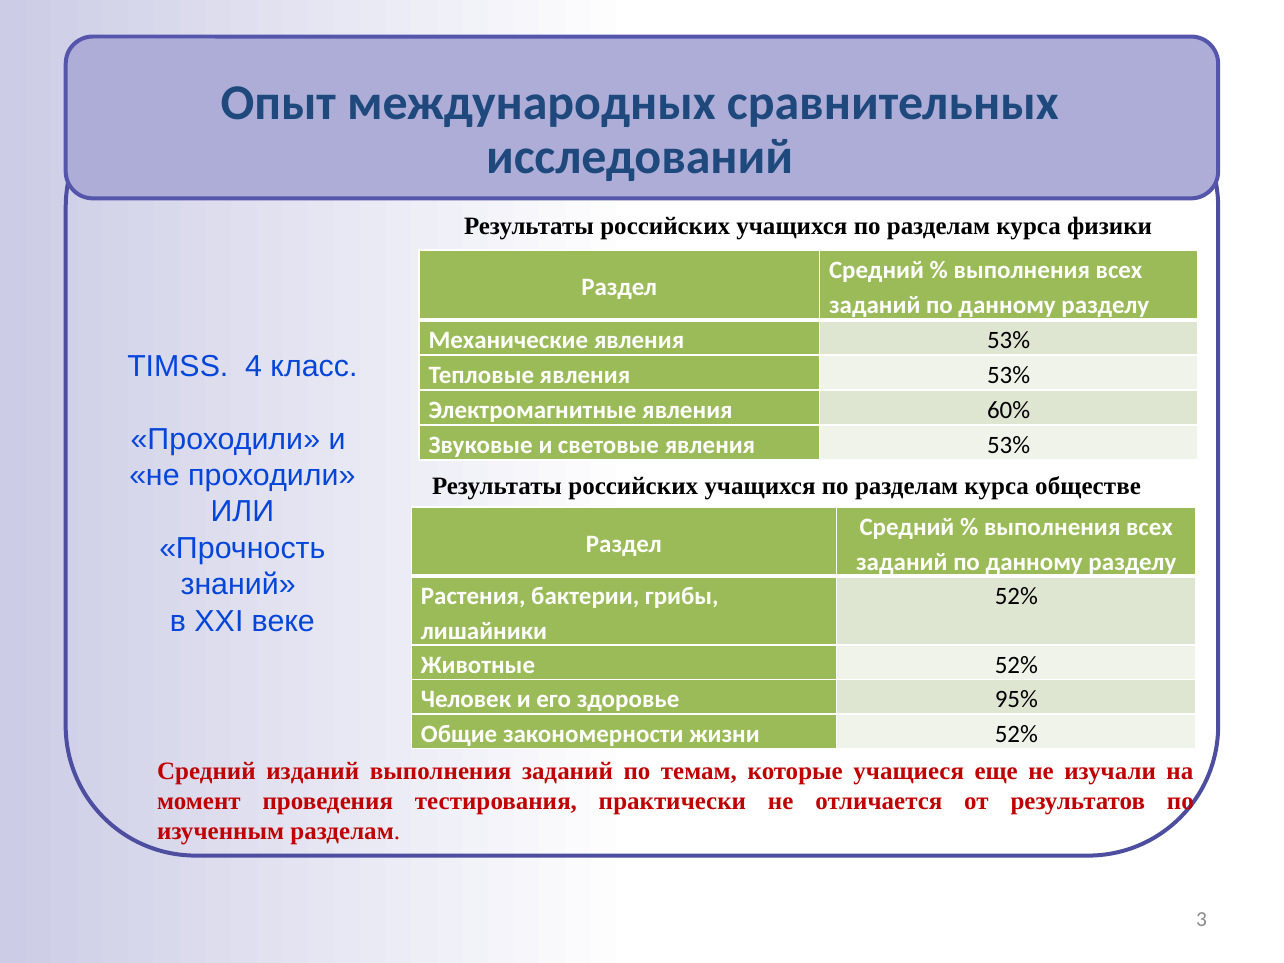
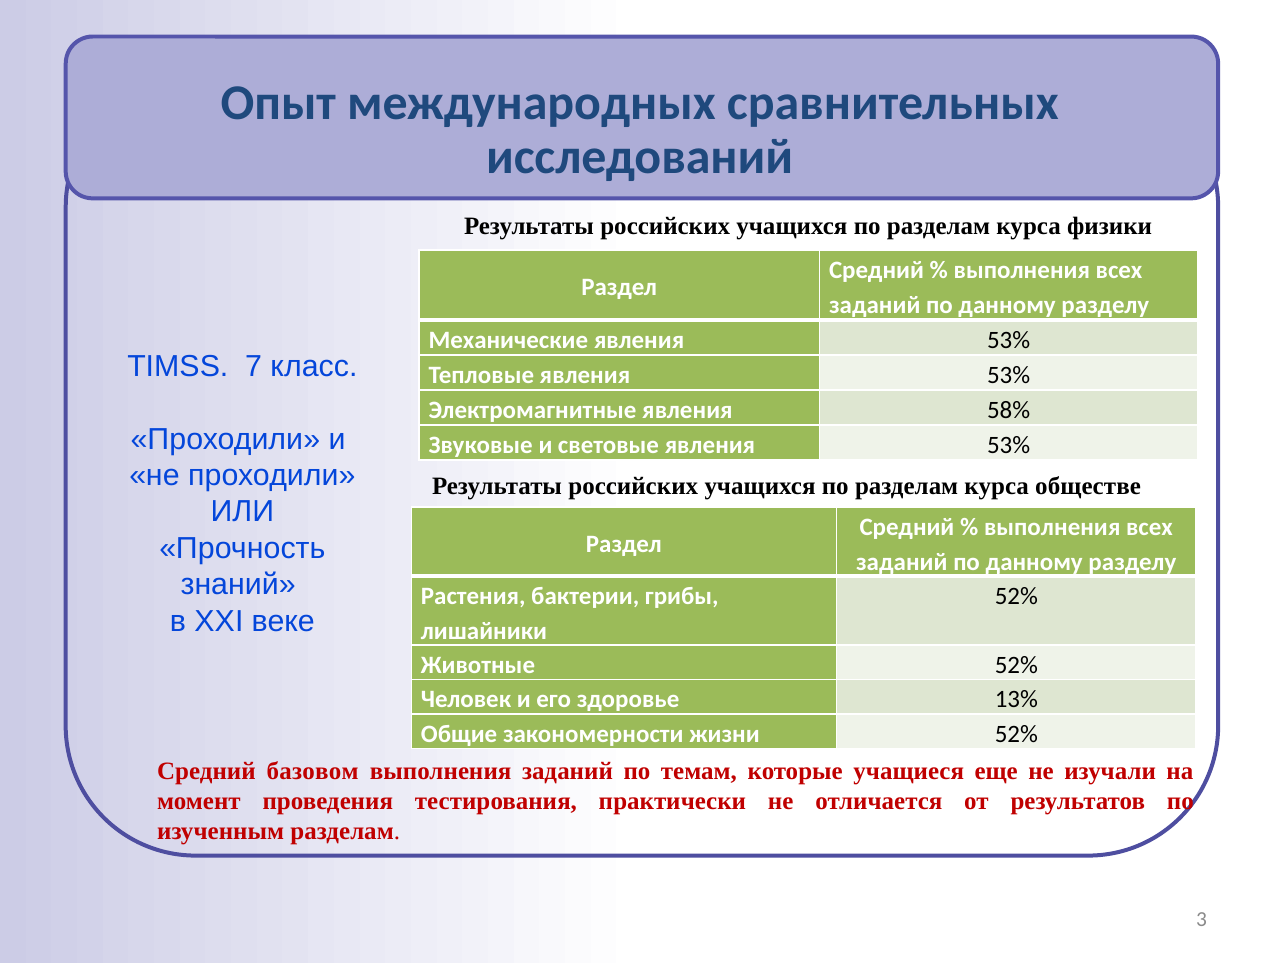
4: 4 -> 7
60%: 60% -> 58%
95%: 95% -> 13%
изданий: изданий -> базовом
